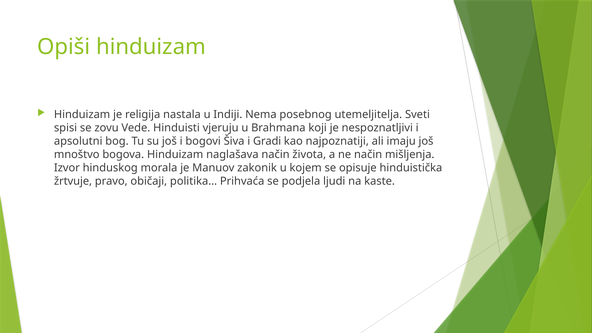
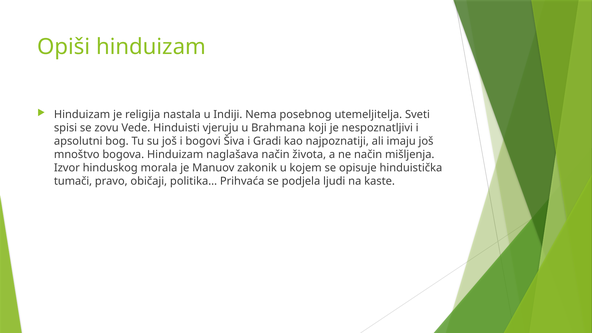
žrtvuje: žrtvuje -> tumači
